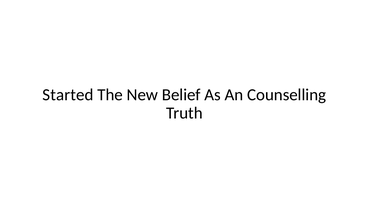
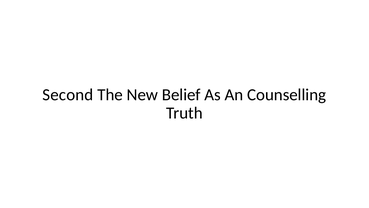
Started: Started -> Second
